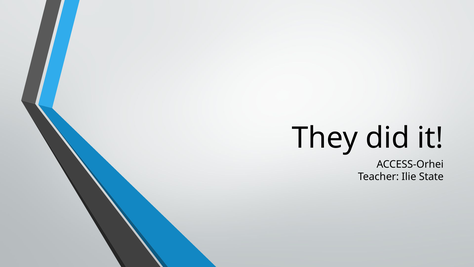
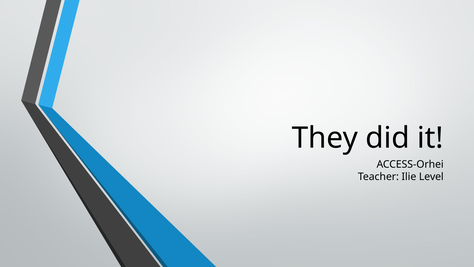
State: State -> Level
